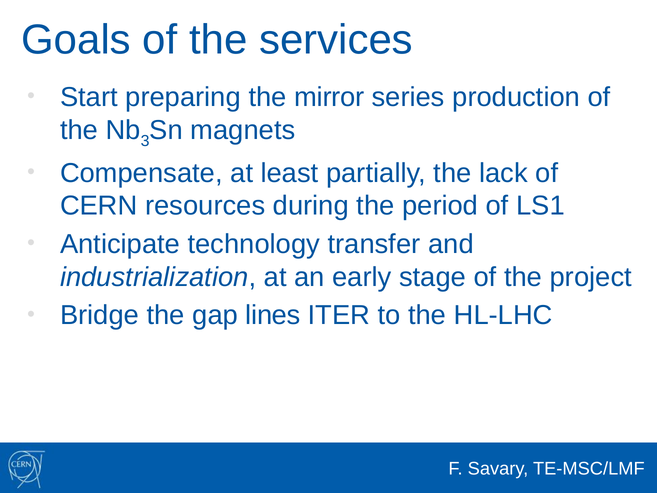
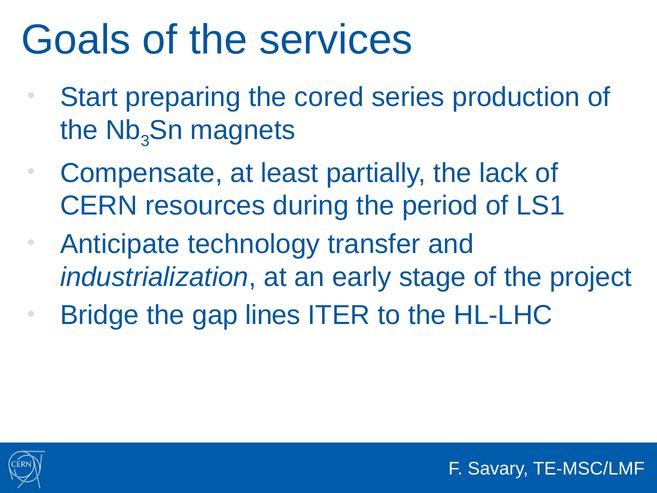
mirror: mirror -> cored
